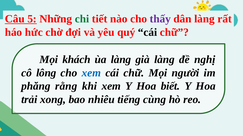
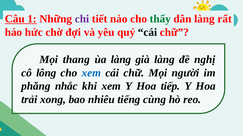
5: 5 -> 1
chi colour: green -> purple
thấy colour: purple -> green
khách: khách -> thang
rằng: rằng -> nhắc
biết: biết -> tiếp
